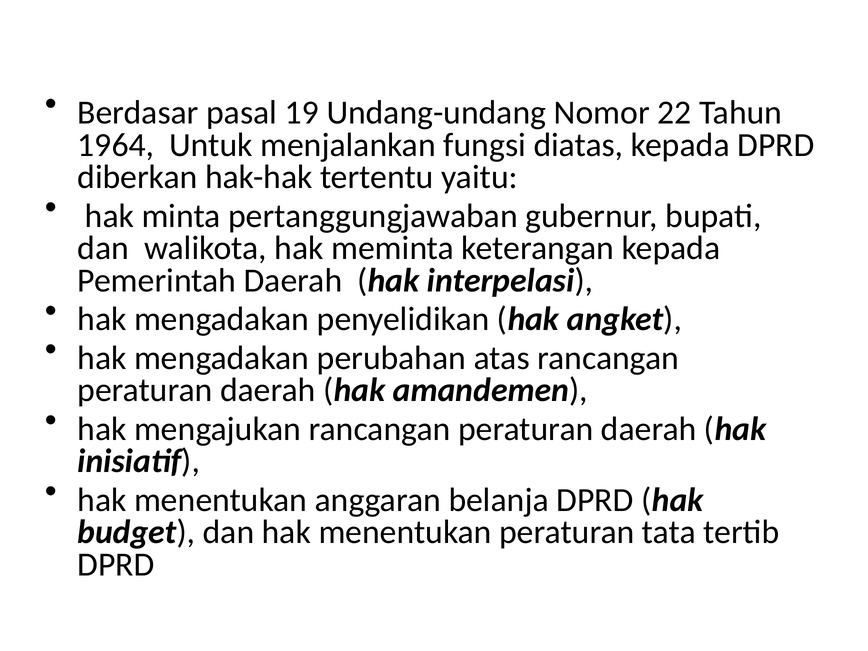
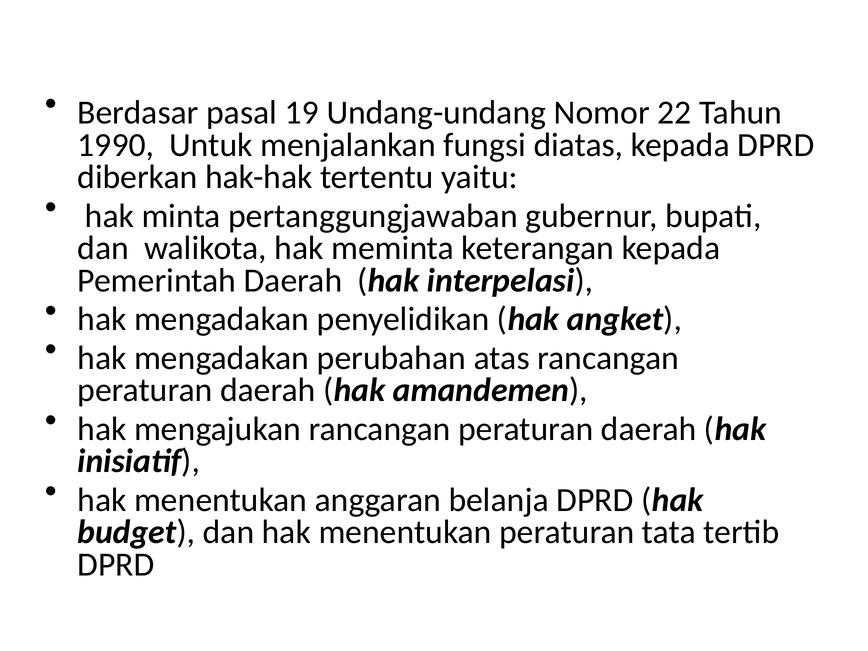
1964: 1964 -> 1990
